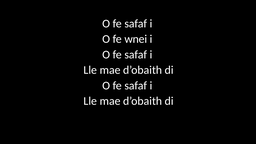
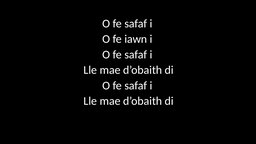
wnei: wnei -> iawn
